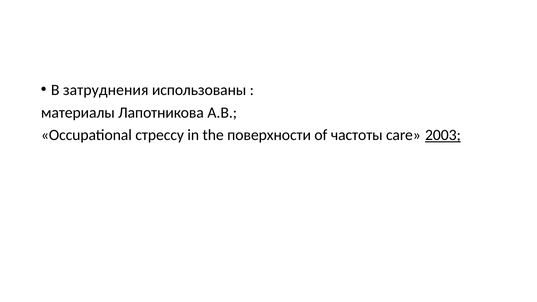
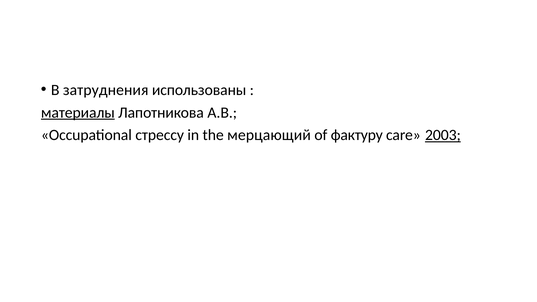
материалы underline: none -> present
поверхности: поверхности -> мерцающий
частоты: частоты -> фактуру
